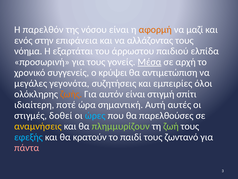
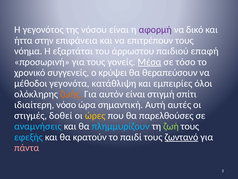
παρελθόν: παρελθόν -> γεγονότος
αφορμή colour: orange -> purple
μαζί: μαζί -> δικό
ενός: ενός -> ήττα
αλλάζοντας: αλλάζοντας -> επιτρέπουν
ελπίδα: ελπίδα -> επαφή
αρχή: αρχή -> τόσο
αντιμετώπιση: αντιμετώπιση -> θεραπεύσουν
μεγάλες: μεγάλες -> μέθοδοι
συζητήσεις: συζητήσεις -> κατάθλιψη
ποτέ: ποτέ -> νόσο
ώρες colour: light blue -> yellow
αναμνήσεις colour: yellow -> light blue
πλημμυρίζουν colour: light green -> light blue
ζωντανό underline: none -> present
